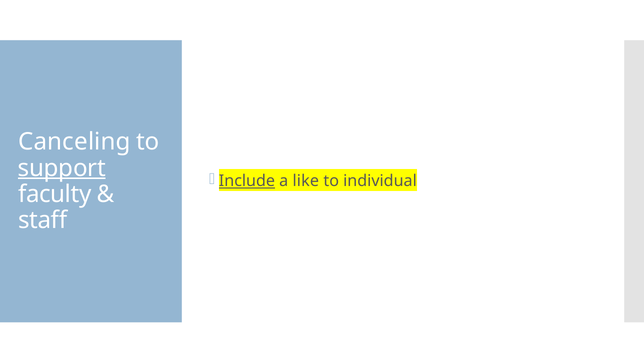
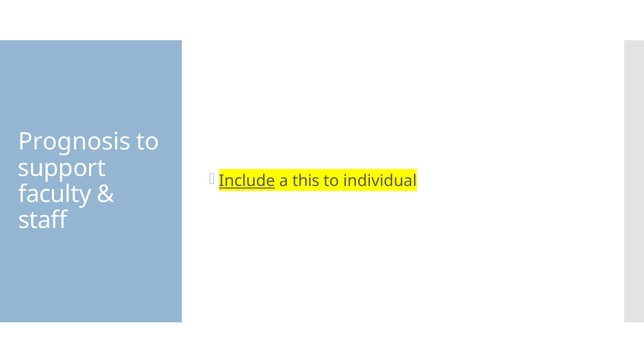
Canceling: Canceling -> Prognosis
support underline: present -> none
like: like -> this
